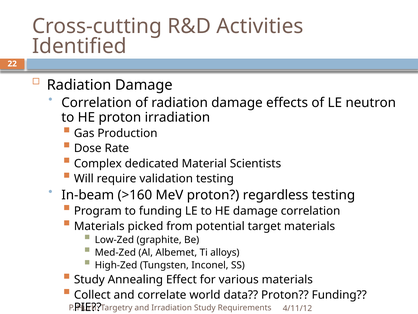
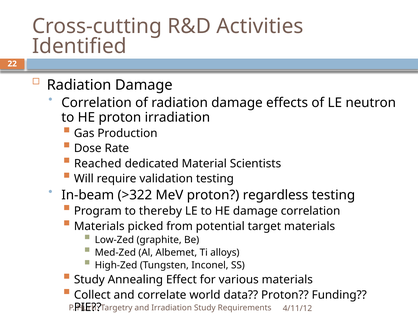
Complex: Complex -> Reached
>160: >160 -> >322
to funding: funding -> thereby
